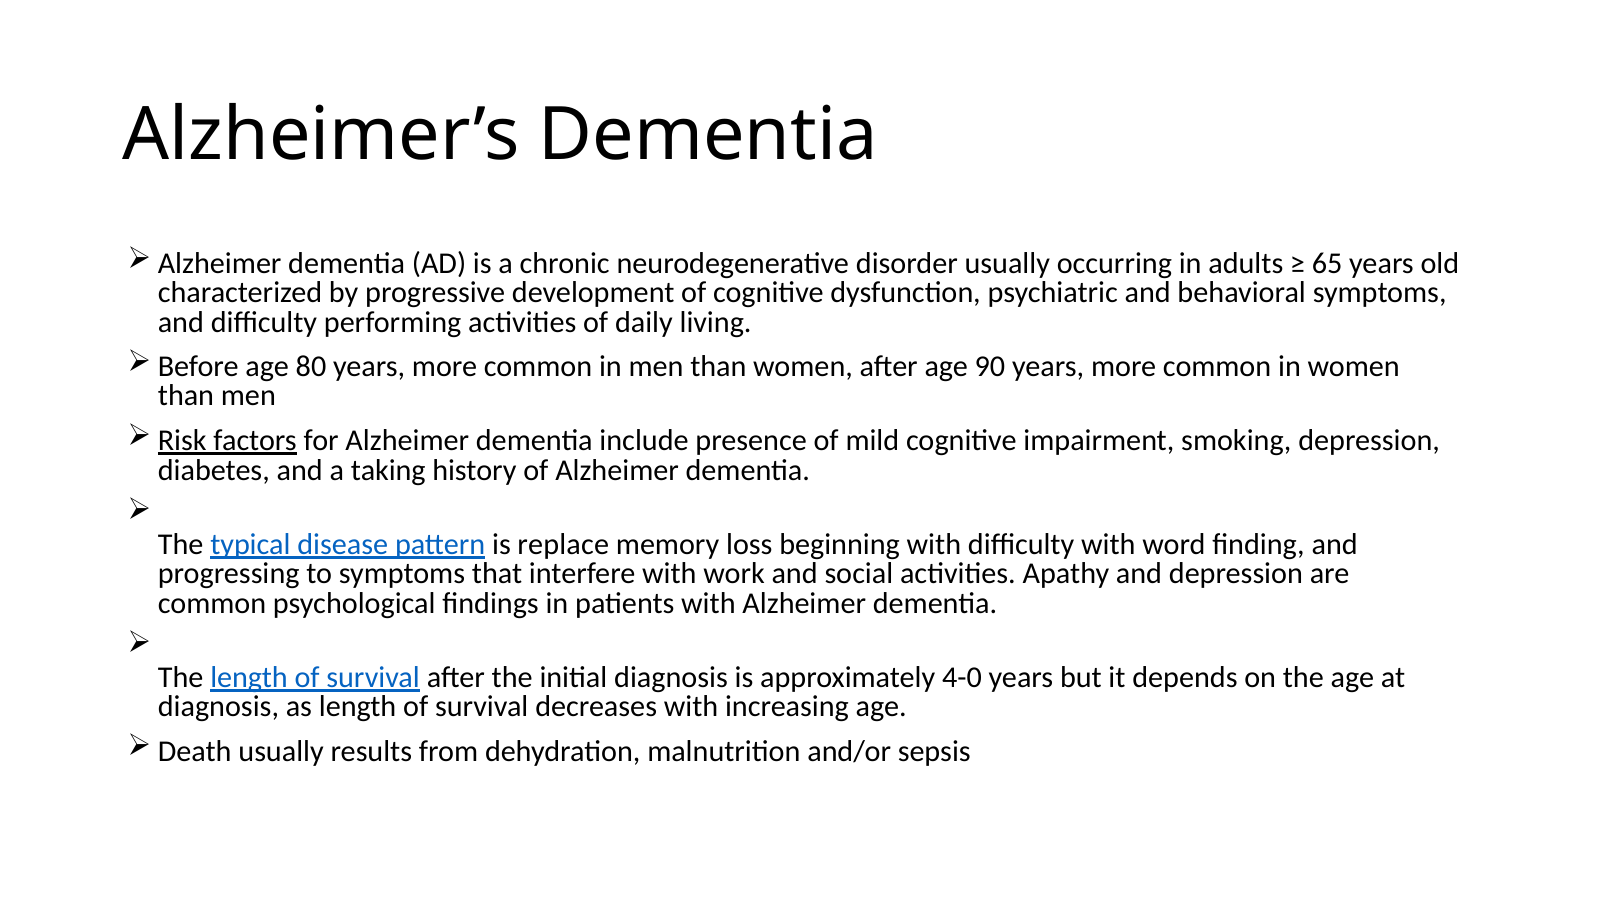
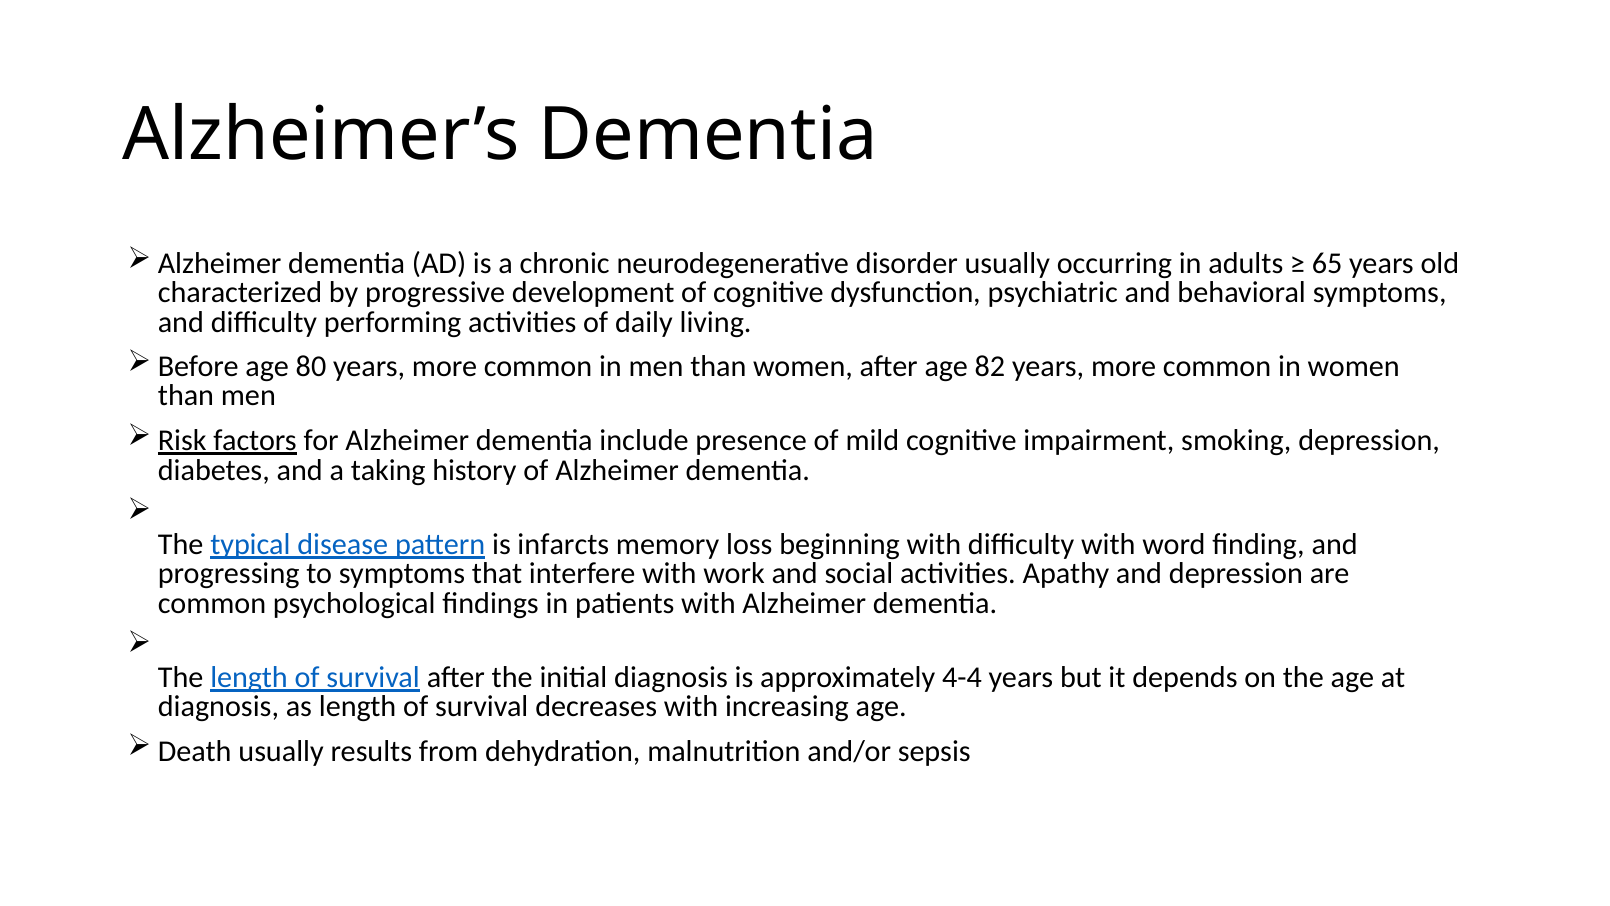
90: 90 -> 82
replace: replace -> infarcts
4-0: 4-0 -> 4-4
